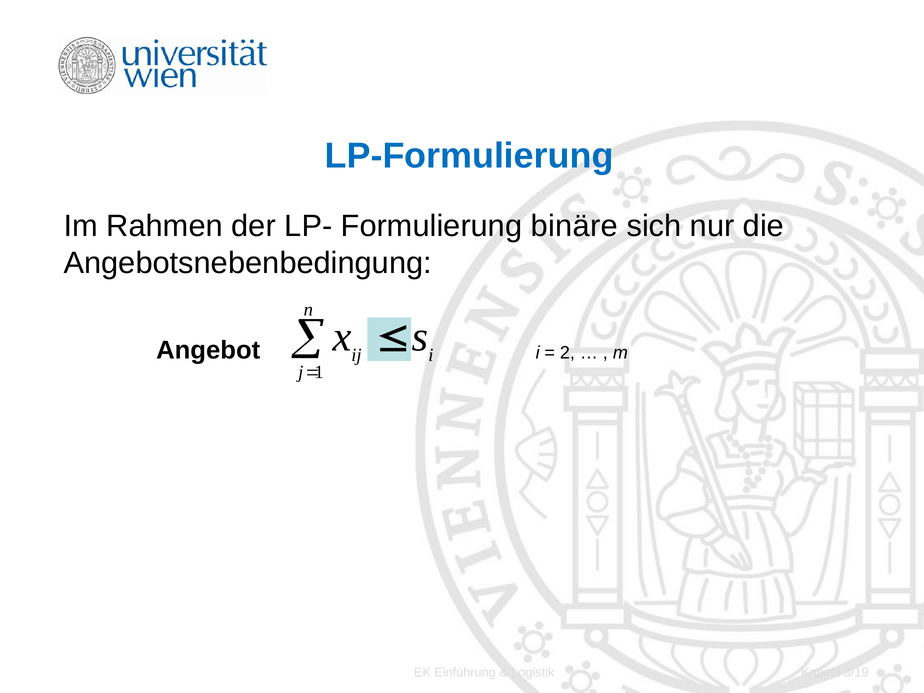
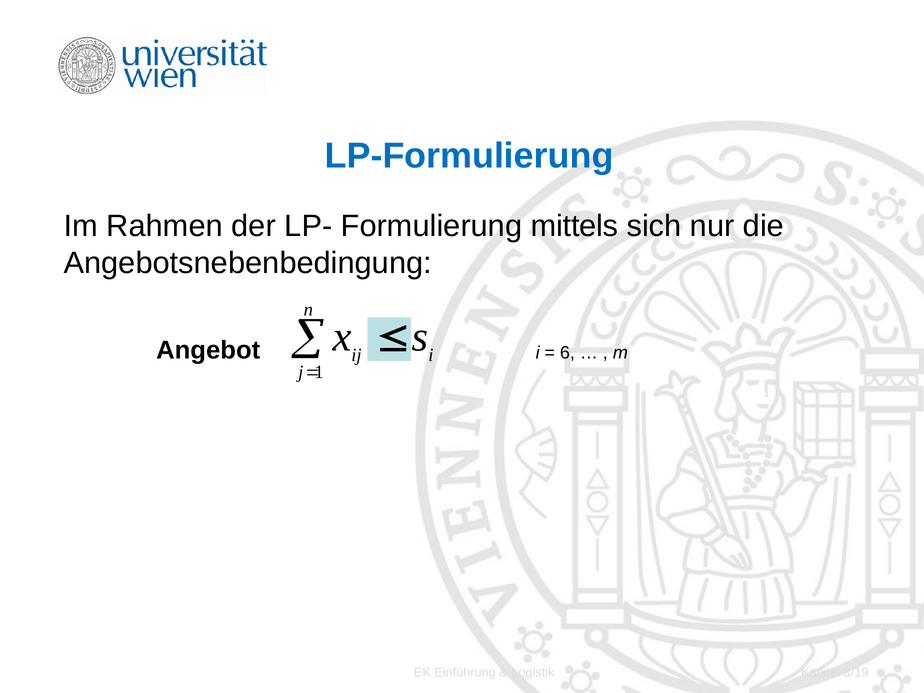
binäre: binäre -> mittels
2: 2 -> 6
